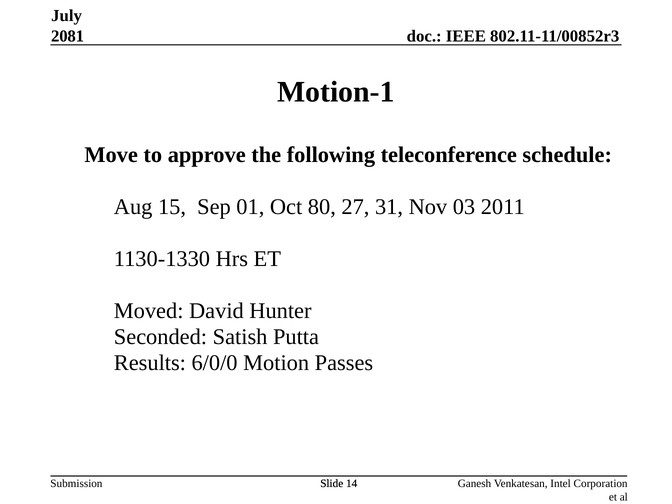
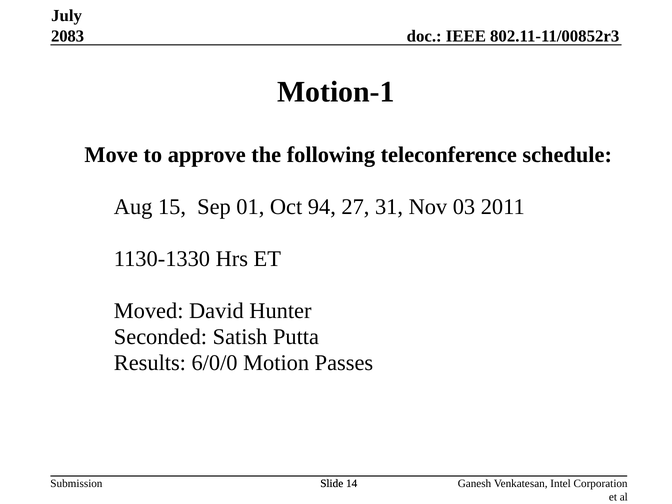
2081: 2081 -> 2083
80: 80 -> 94
